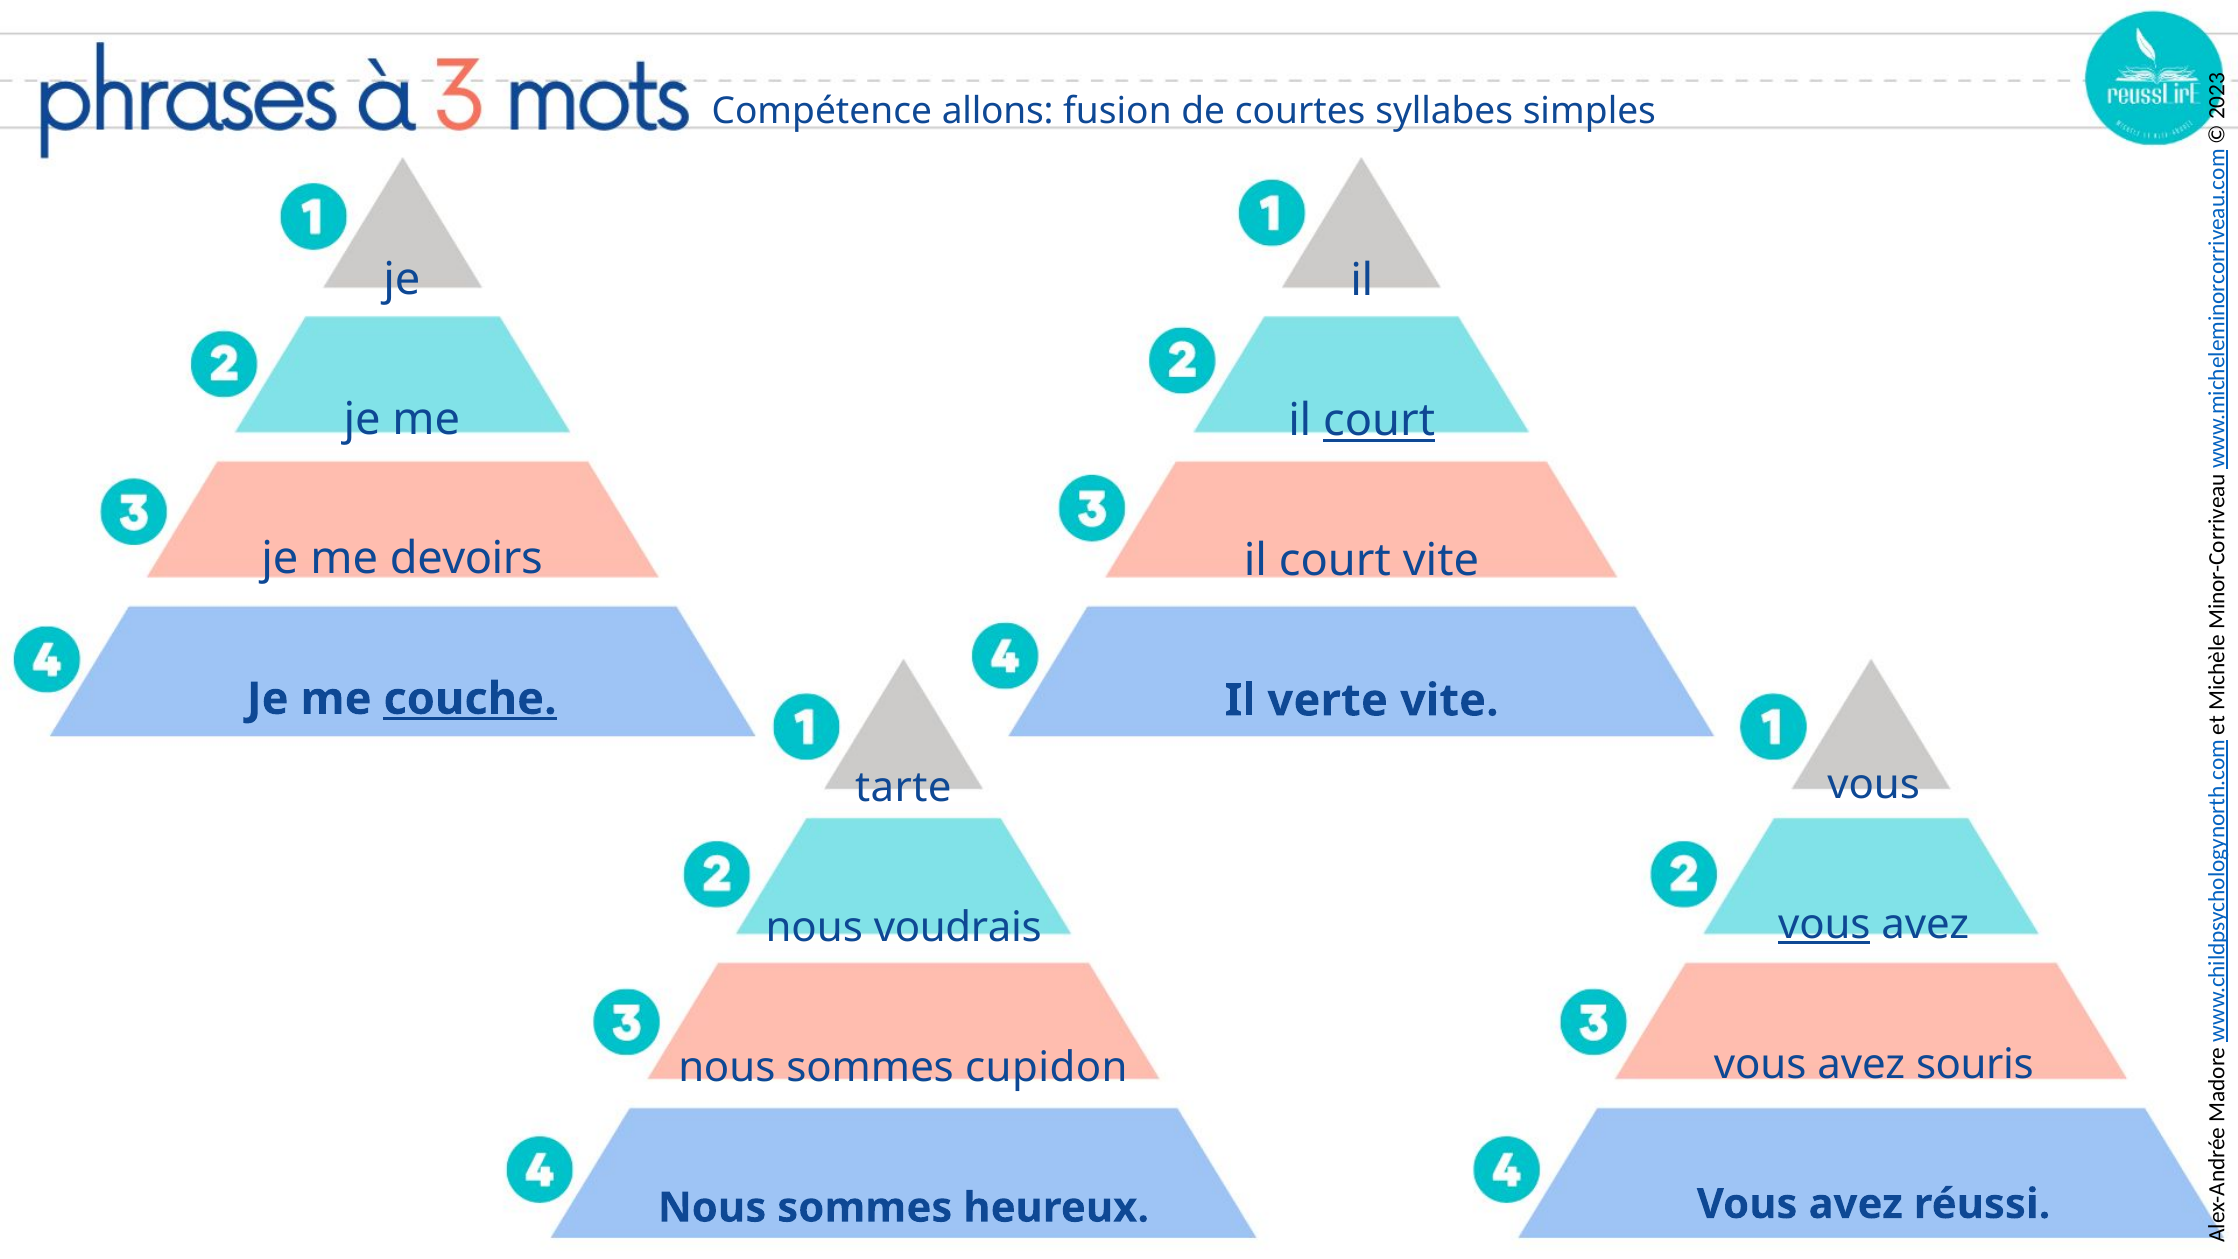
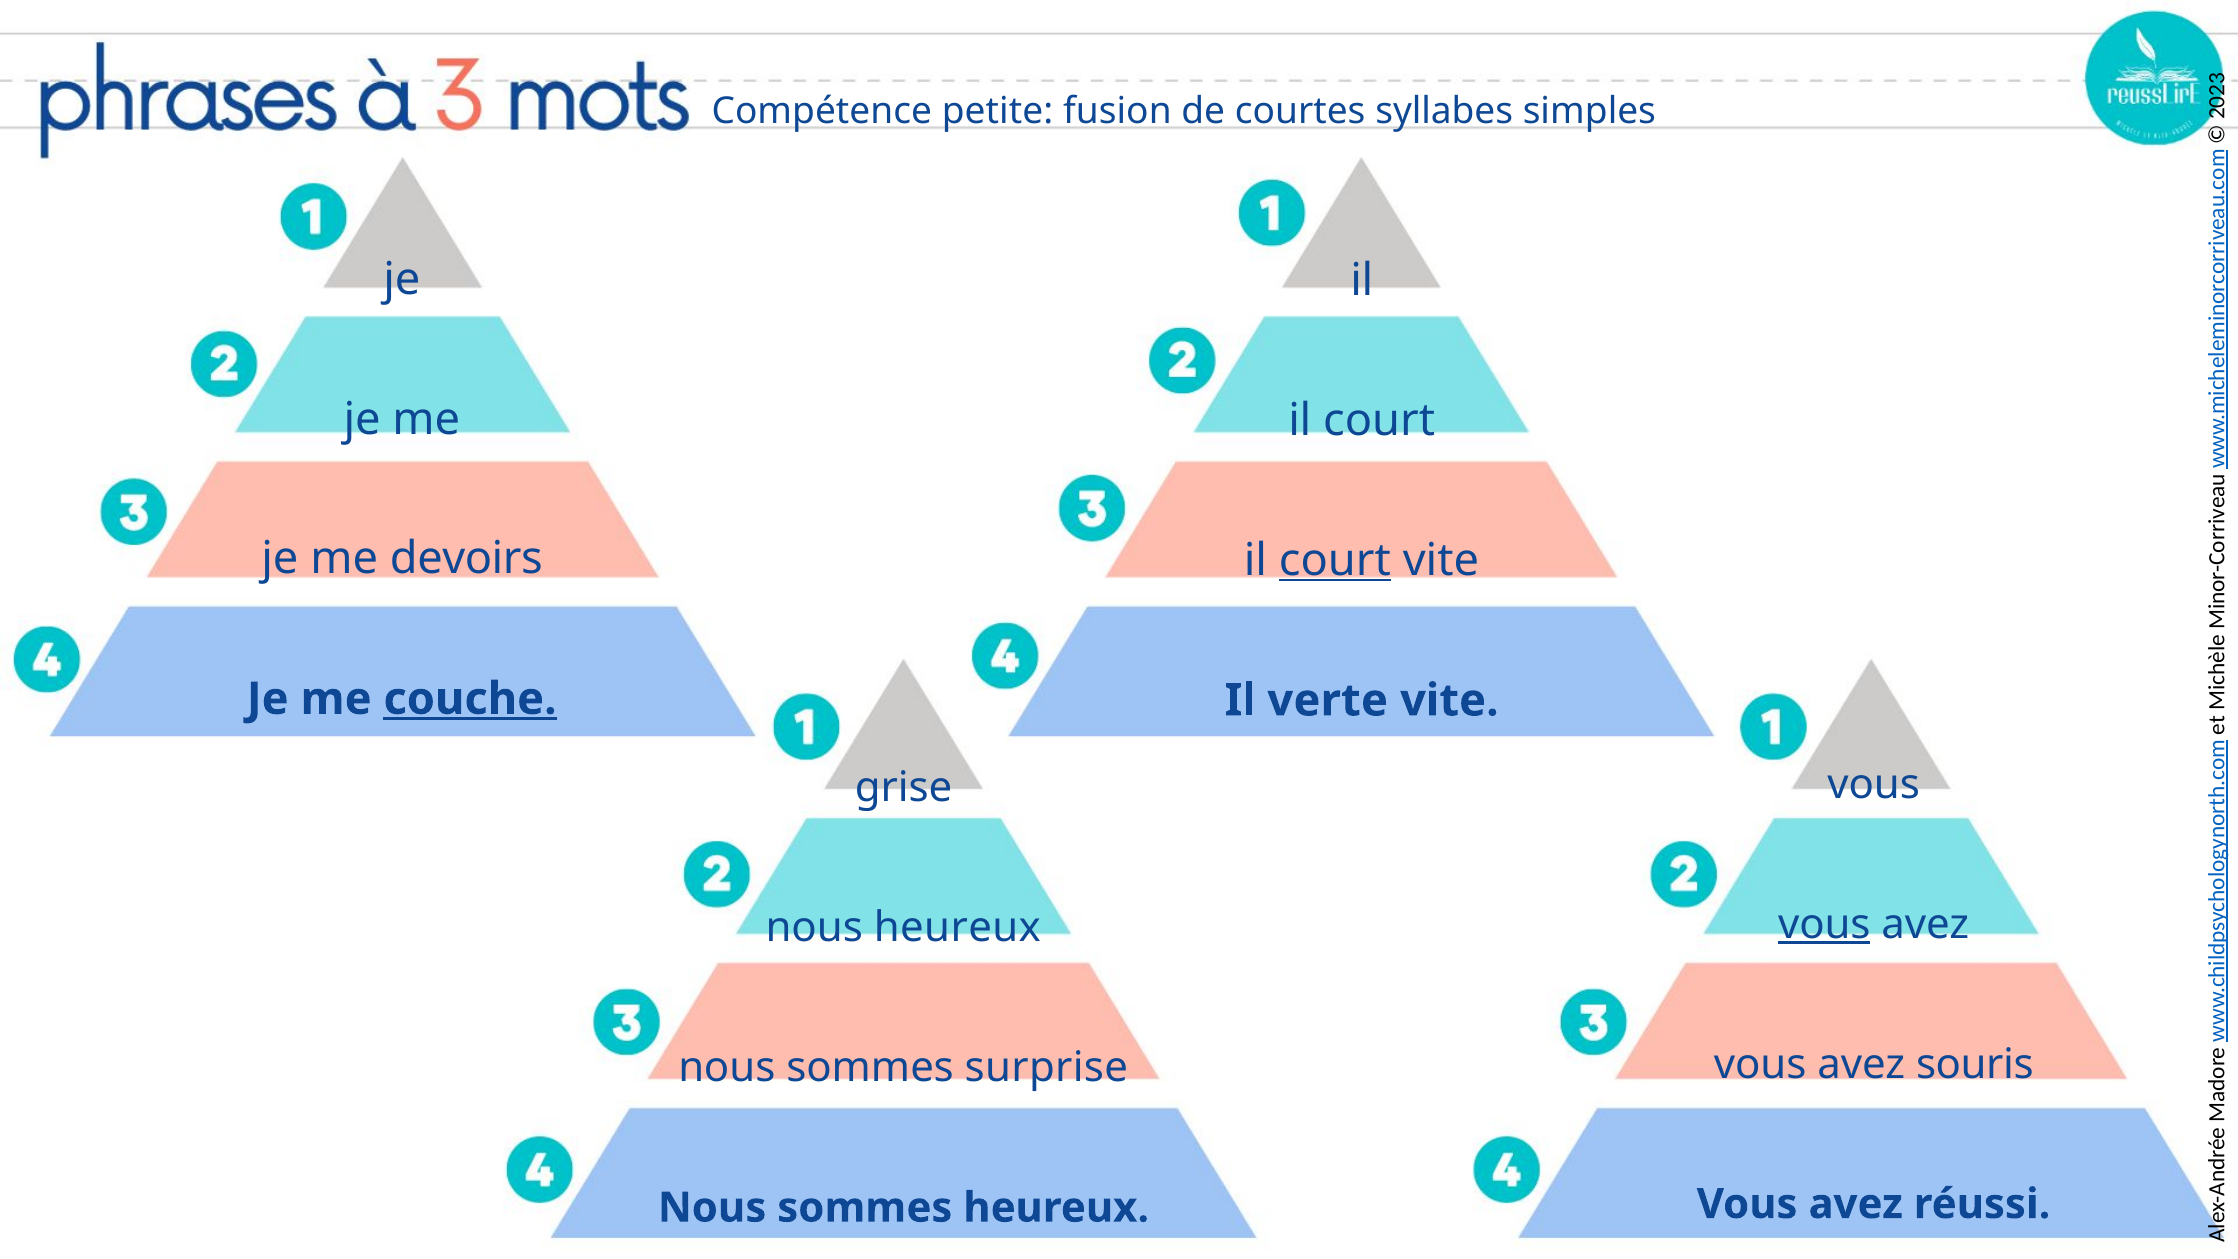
allons: allons -> petite
court at (1379, 421) underline: present -> none
court at (1335, 561) underline: none -> present
tarte: tarte -> grise
nous voudrais: voudrais -> heureux
cupidon: cupidon -> surprise
